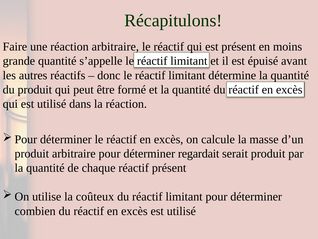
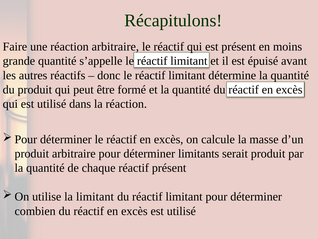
regardait: regardait -> limitants
la coûteux: coûteux -> limitant
